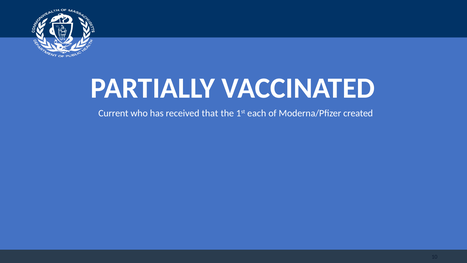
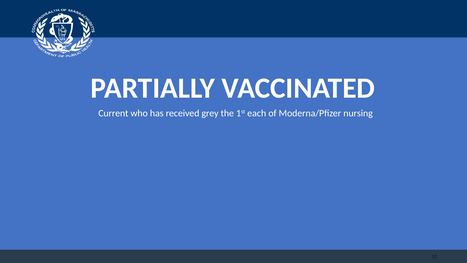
that: that -> grey
created: created -> nursing
